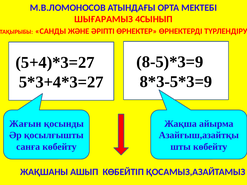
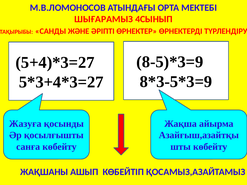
Жағын: Жағын -> Жазуға
